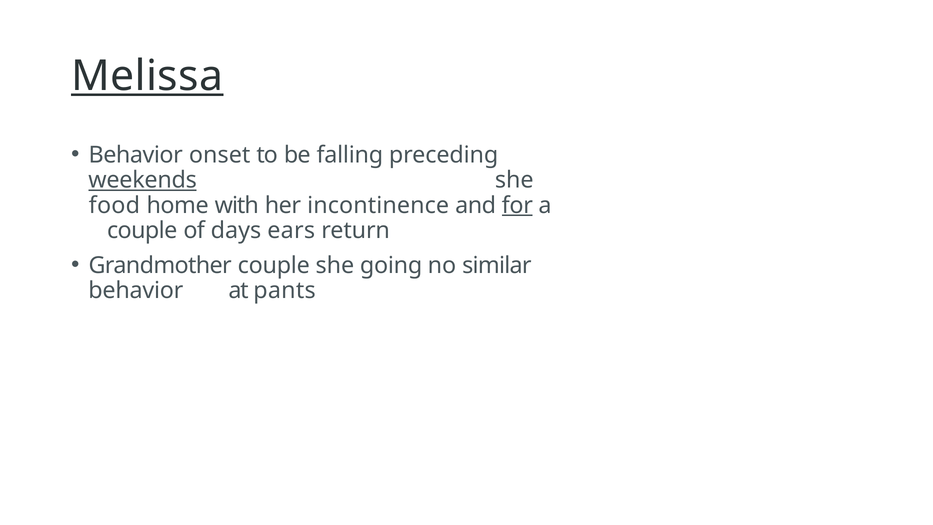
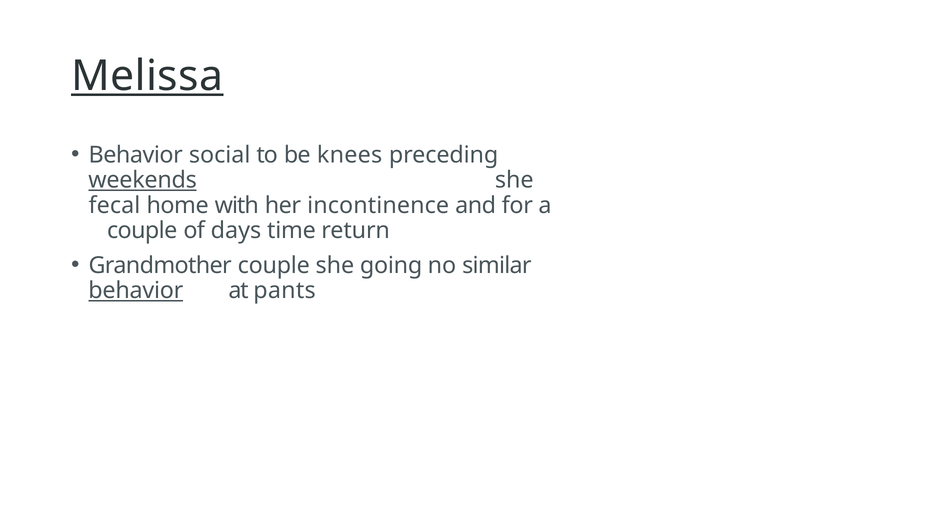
onset: onset -> social
falling: falling -> knees
food: food -> fecal
for underline: present -> none
ears: ears -> time
behavior at (136, 291) underline: none -> present
